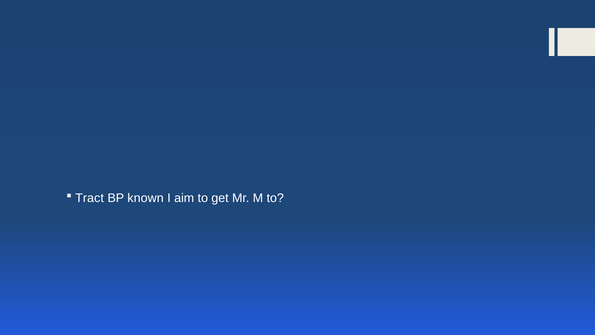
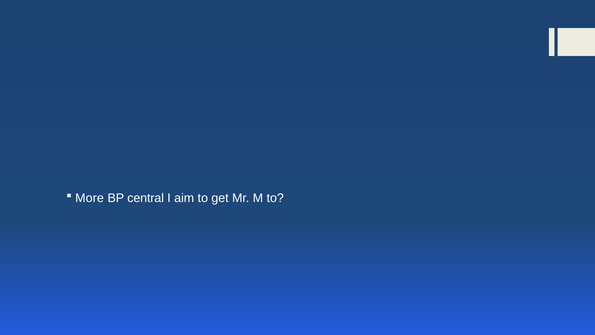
Tract: Tract -> More
known: known -> central
